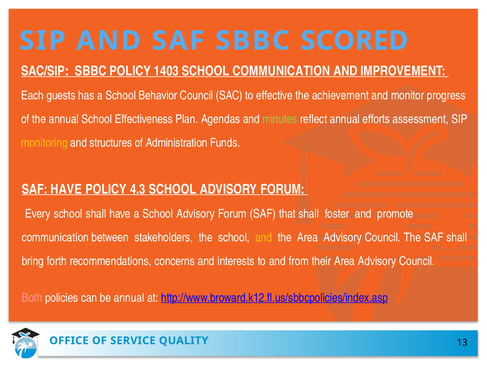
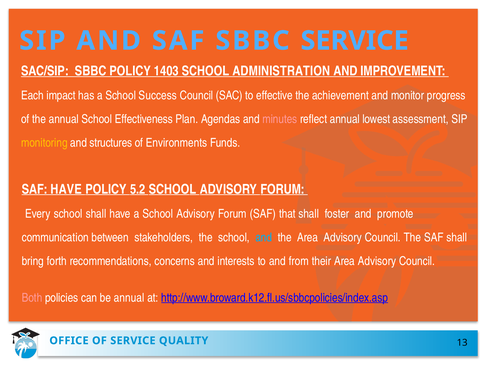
SBBC SCORED: SCORED -> SERVICE
SCHOOL COMMUNICATION: COMMUNICATION -> ADMINISTRATION
guests: guests -> impact
Behavior: Behavior -> Success
minutes colour: light green -> pink
efforts: efforts -> lowest
Administration: Administration -> Environments
4.3: 4.3 -> 5.2
and at (264, 238) colour: yellow -> light blue
